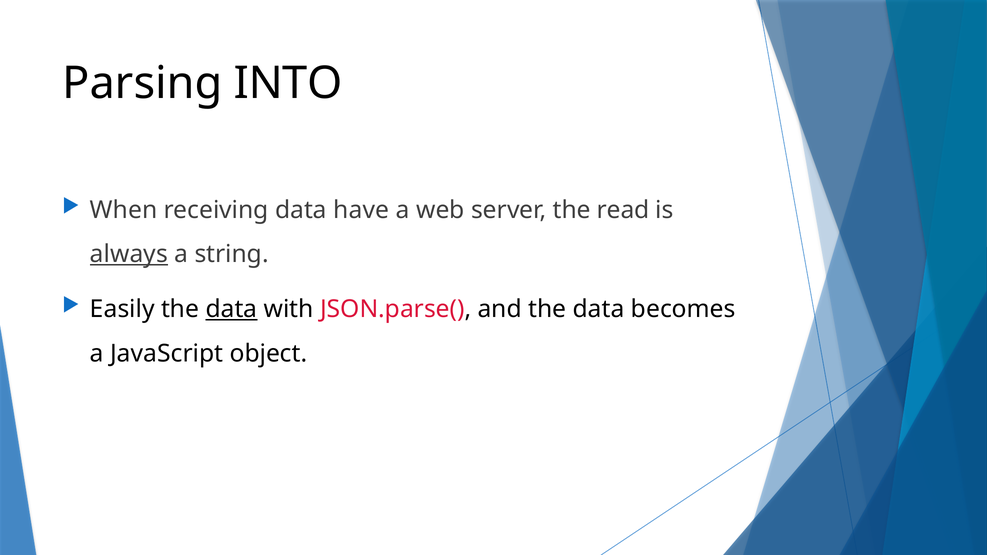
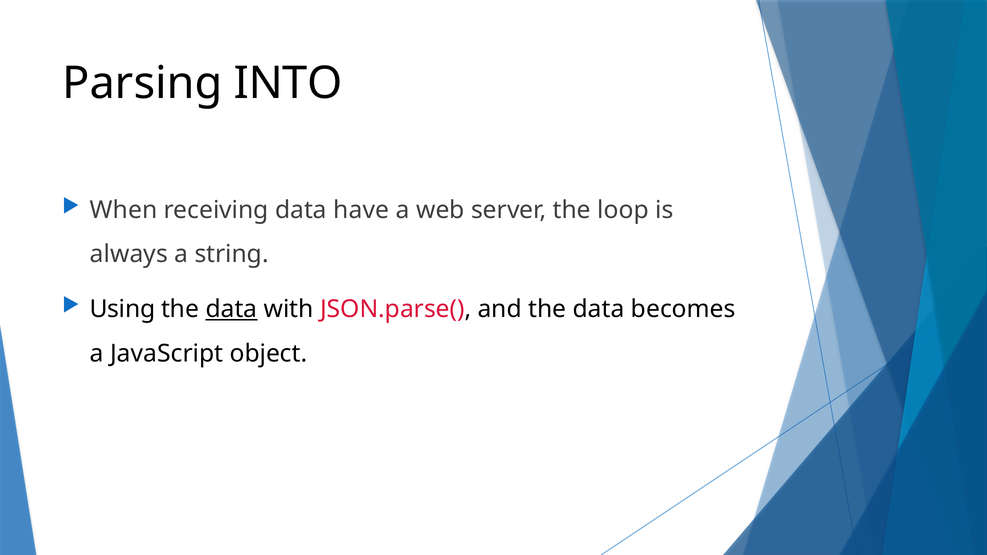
read: read -> loop
always underline: present -> none
Easily: Easily -> Using
